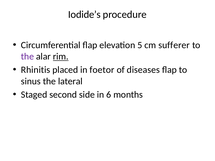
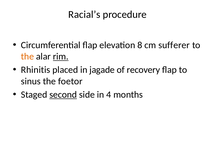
Iodide’s: Iodide’s -> Racial’s
5: 5 -> 8
the at (27, 57) colour: purple -> orange
foetor: foetor -> jagade
diseases: diseases -> recovery
lateral: lateral -> foetor
second underline: none -> present
6: 6 -> 4
